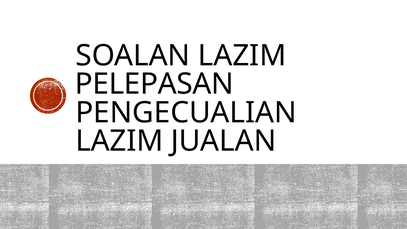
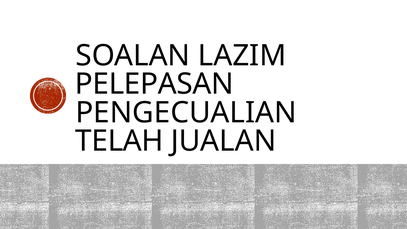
LAZIM at (119, 141): LAZIM -> TELAH
